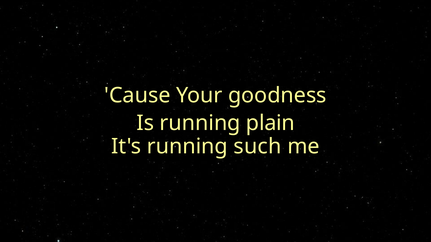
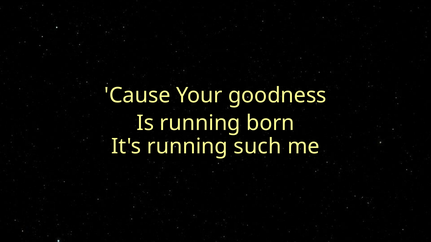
plain: plain -> born
